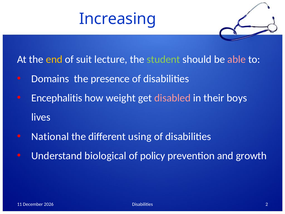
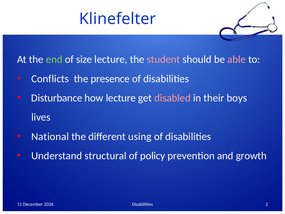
Increasing: Increasing -> Klinefelter
end colour: yellow -> light green
suit: suit -> size
student colour: light green -> pink
Domains: Domains -> Conflicts
Encephalitis: Encephalitis -> Disturbance
how weight: weight -> lecture
biological: biological -> structural
